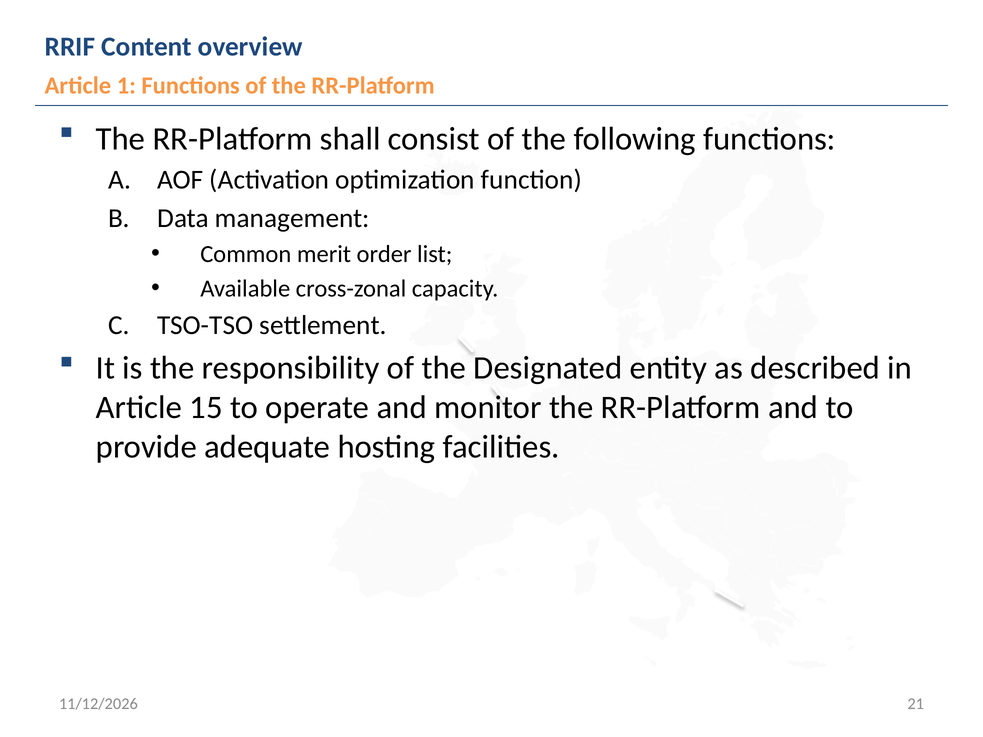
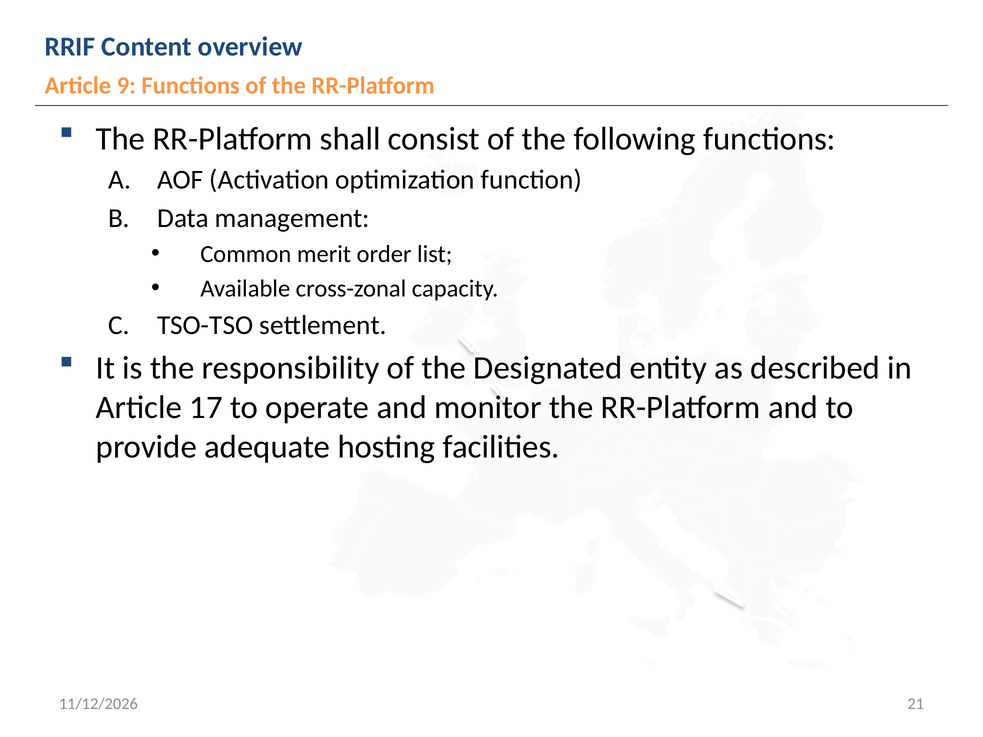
1: 1 -> 9
15: 15 -> 17
